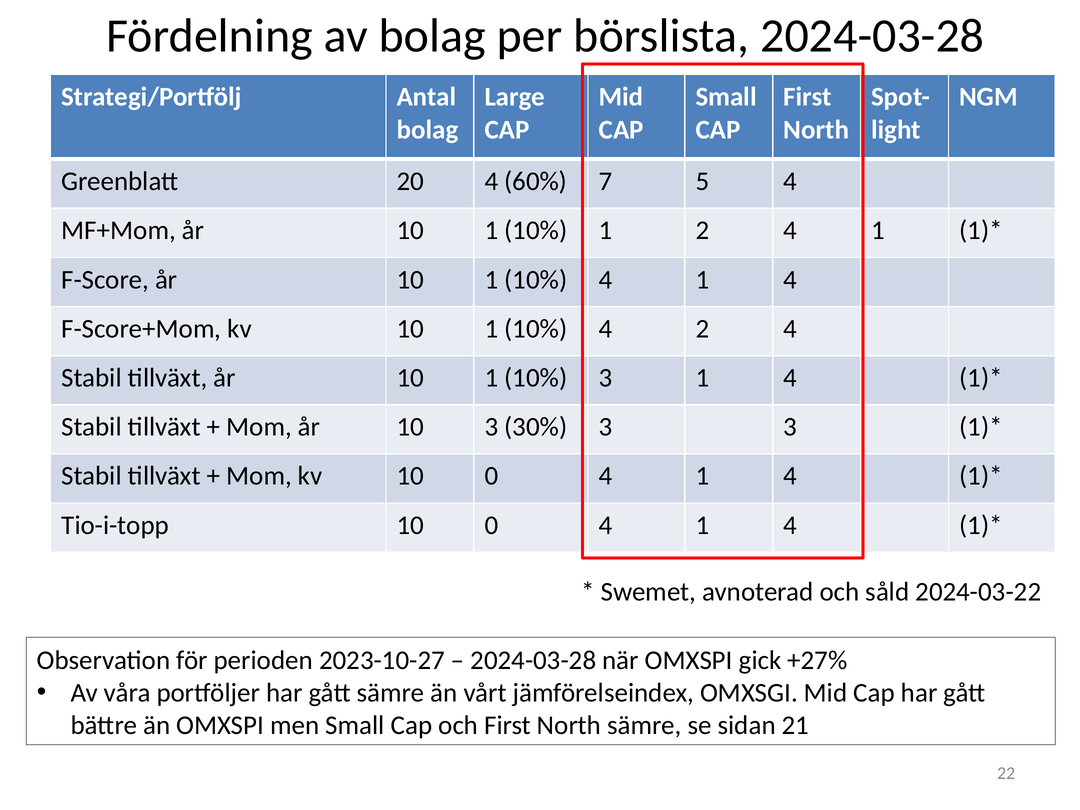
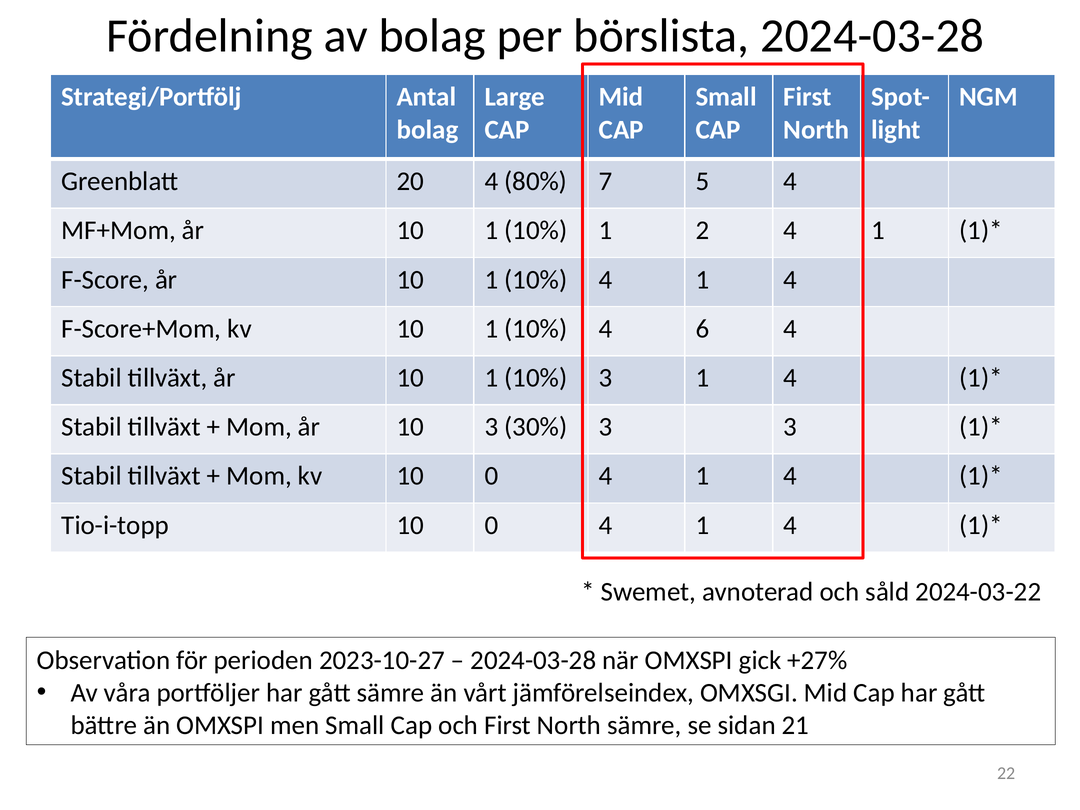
60%: 60% -> 80%
4 2: 2 -> 6
